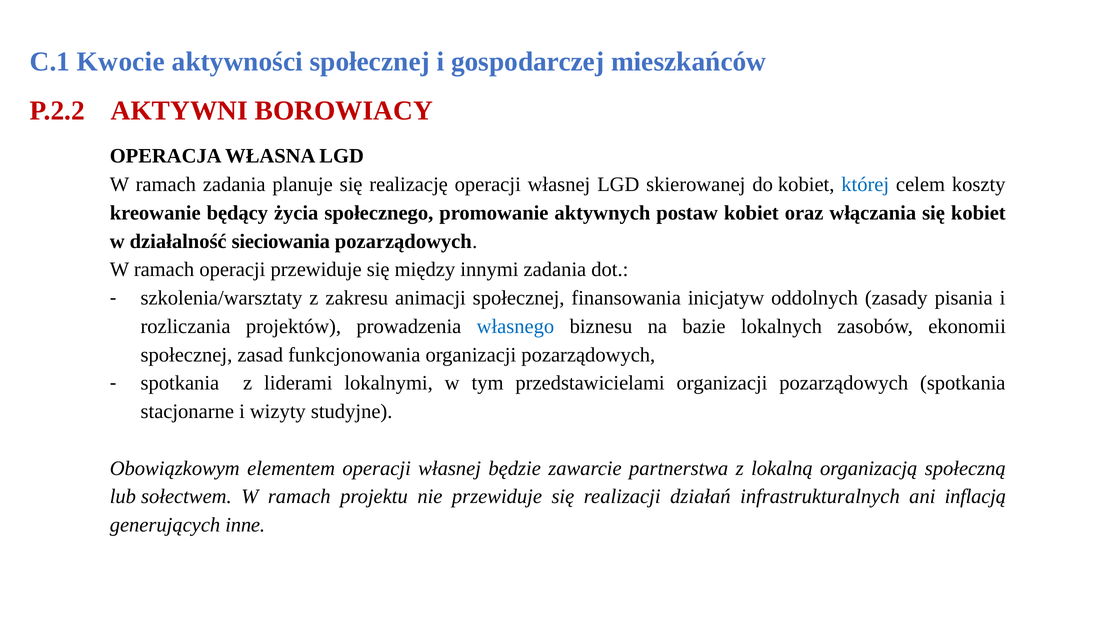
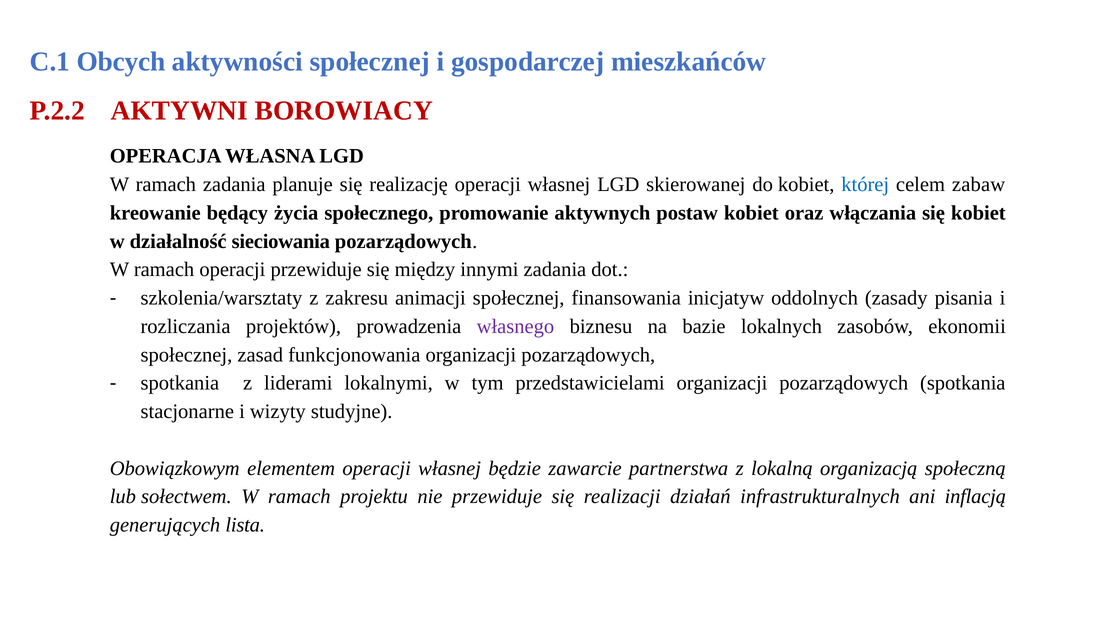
Kwocie: Kwocie -> Obcych
koszty: koszty -> zabaw
własnego colour: blue -> purple
inne: inne -> lista
